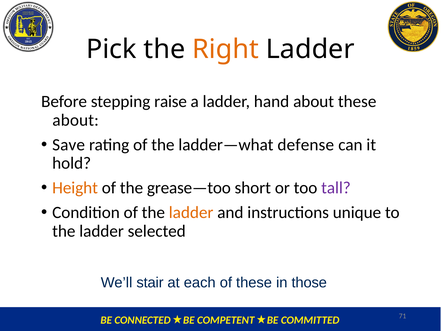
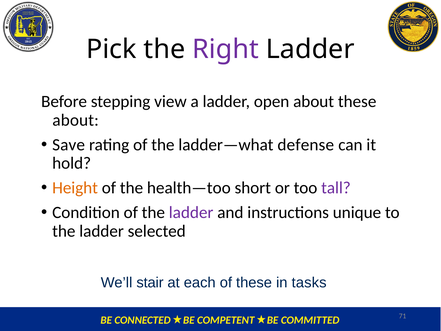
Right colour: orange -> purple
raise: raise -> view
hand: hand -> open
grease—too: grease—too -> health—too
ladder at (191, 212) colour: orange -> purple
those: those -> tasks
